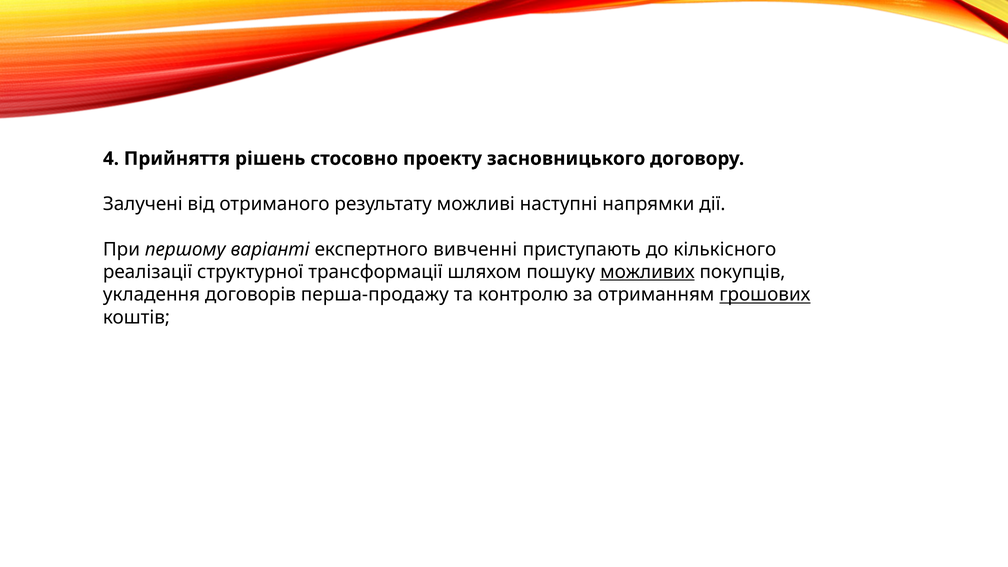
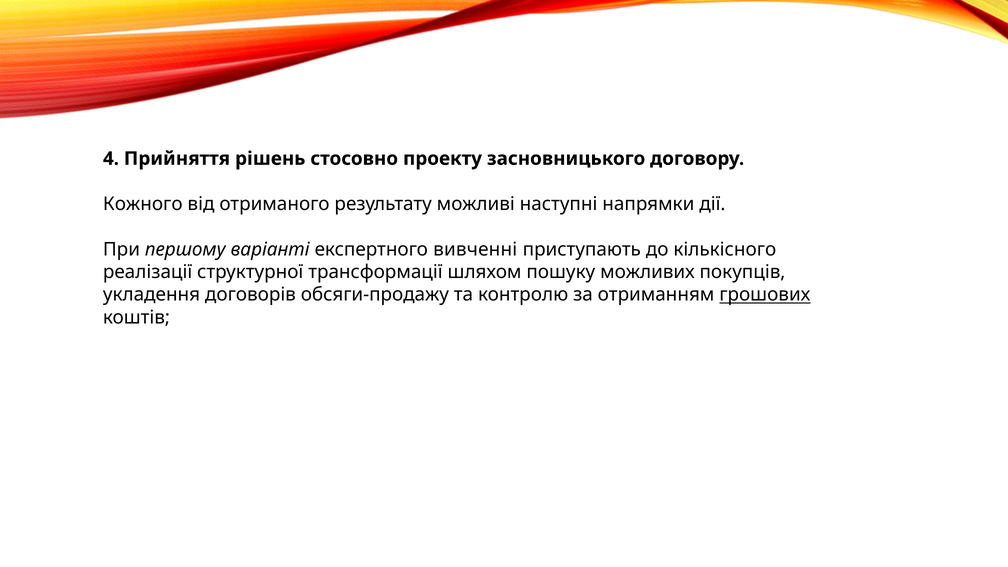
Залучені: Залучені -> Кожного
можливих underline: present -> none
перша-продажу: перша-продажу -> обсяги-продажу
